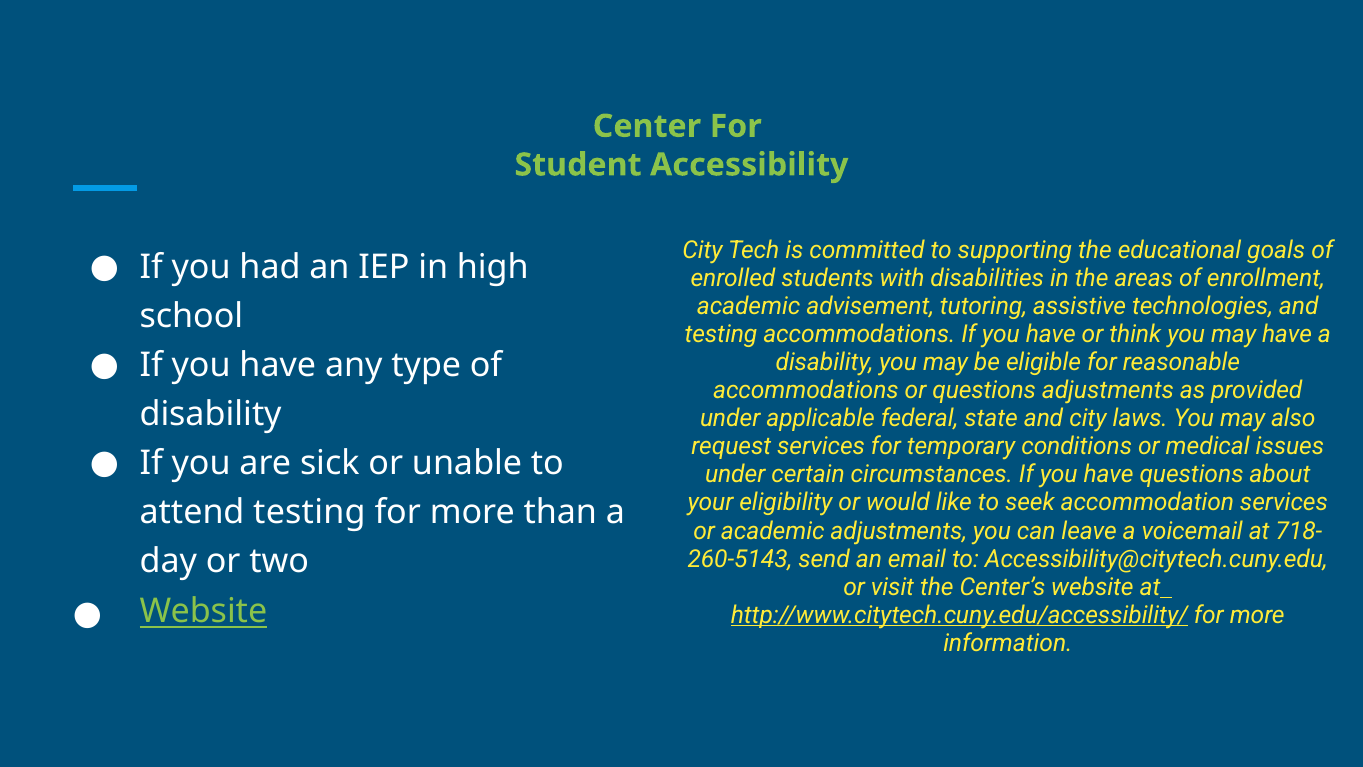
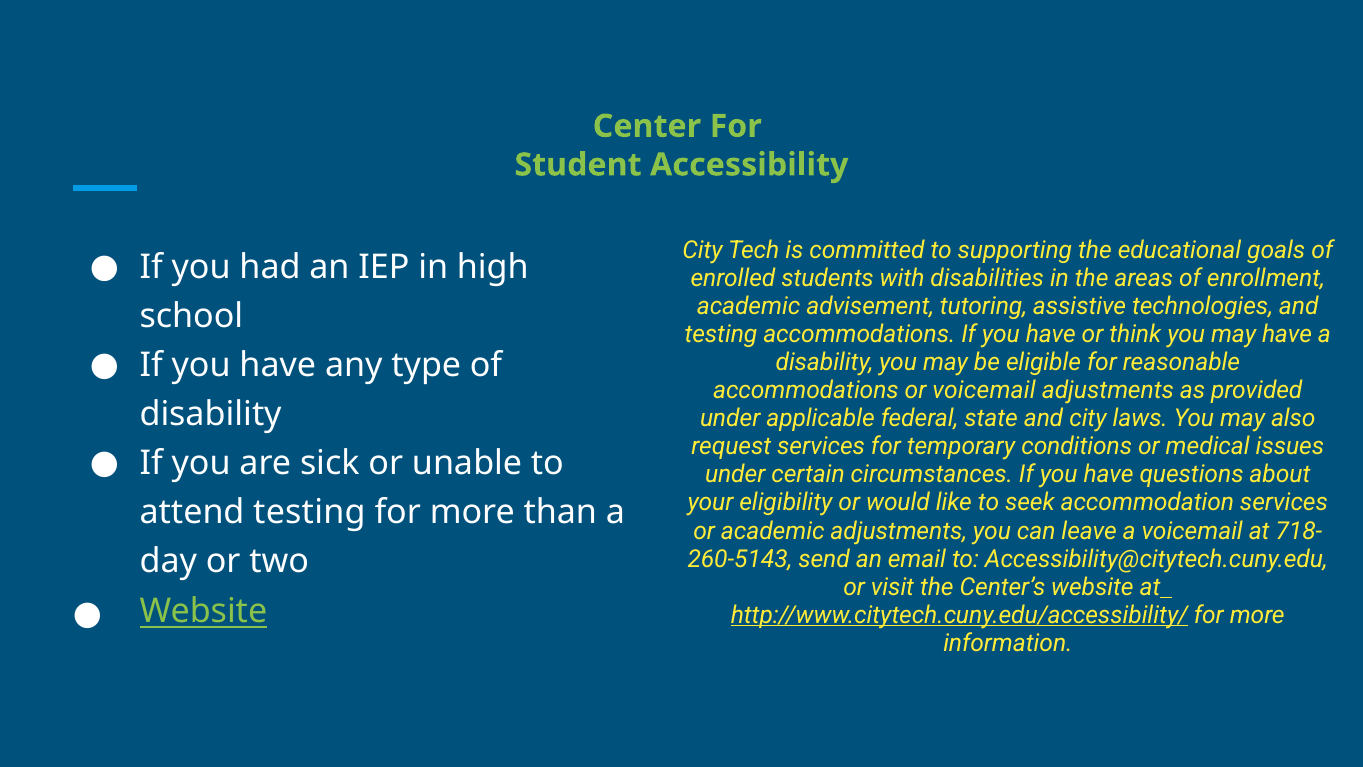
or questions: questions -> voicemail
